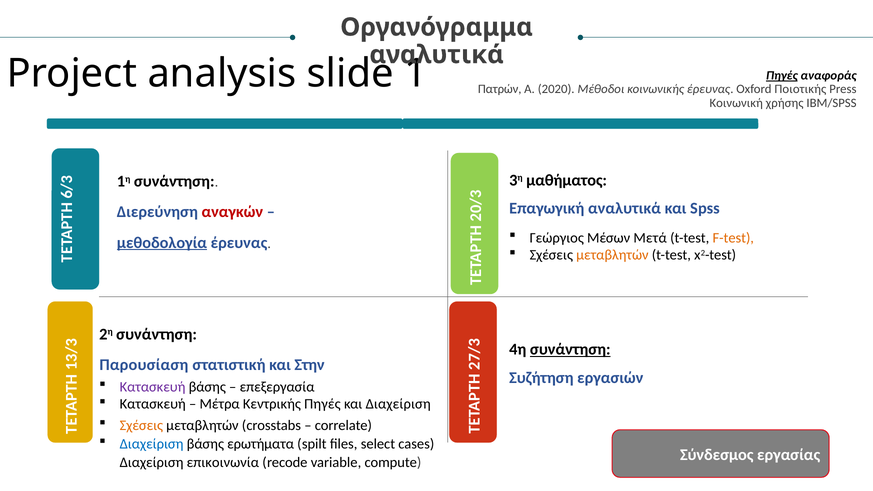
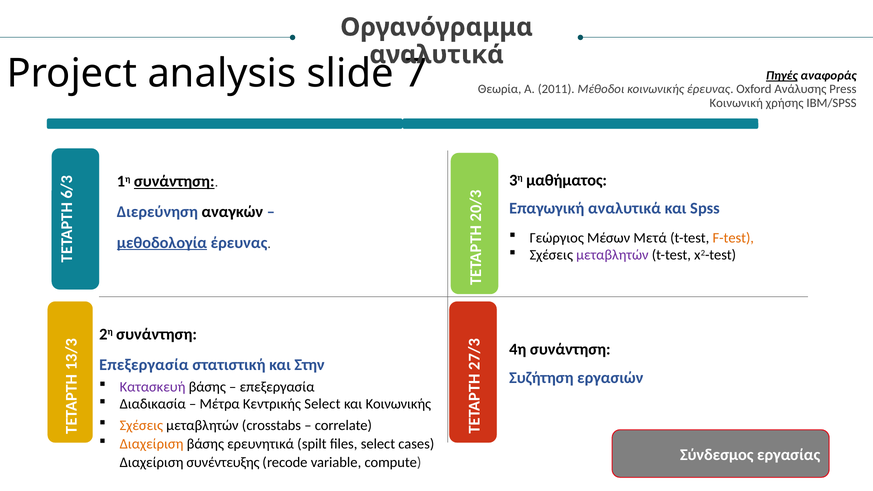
slide 1: 1 -> 7
Πατρών: Πατρών -> Θεωρία
2020: 2020 -> 2011
Ποιοτικής: Ποιοτικής -> Ανάλυσης
συνάντηση at (174, 182) underline: none -> present
αναγκών colour: red -> black
μεταβλητών at (612, 255) colour: orange -> purple
συνάντηση at (570, 350) underline: present -> none
Παρουσίαση at (144, 365): Παρουσίαση -> Επεξεργασία
Κατασκευή at (153, 404): Κατασκευή -> Διαδικασία
Κεντρικής Πηγές: Πηγές -> Select
και Διαχείριση: Διαχείριση -> Κοινωνικής
Διαχείριση at (152, 444) colour: blue -> orange
ερωτήματα: ερωτήματα -> ερευνητικά
επικοινωνία: επικοινωνία -> συνέντευξης
